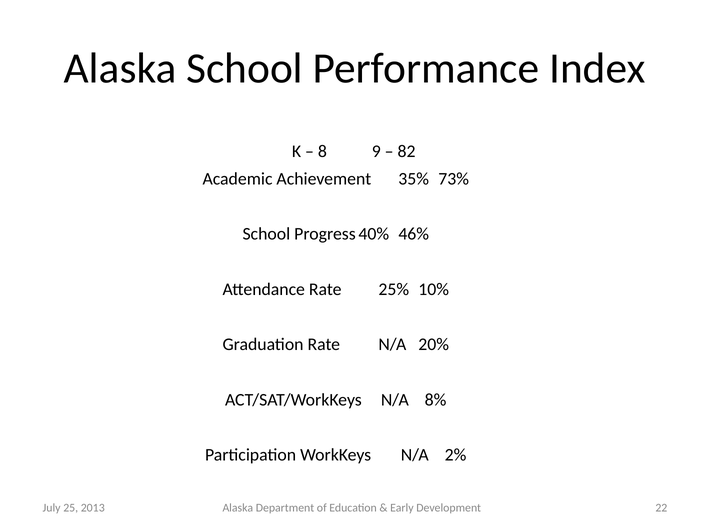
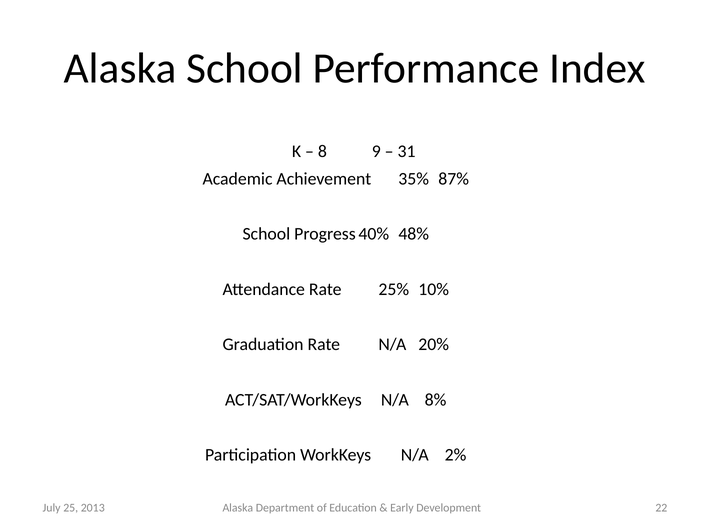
82: 82 -> 31
73%: 73% -> 87%
46%: 46% -> 48%
